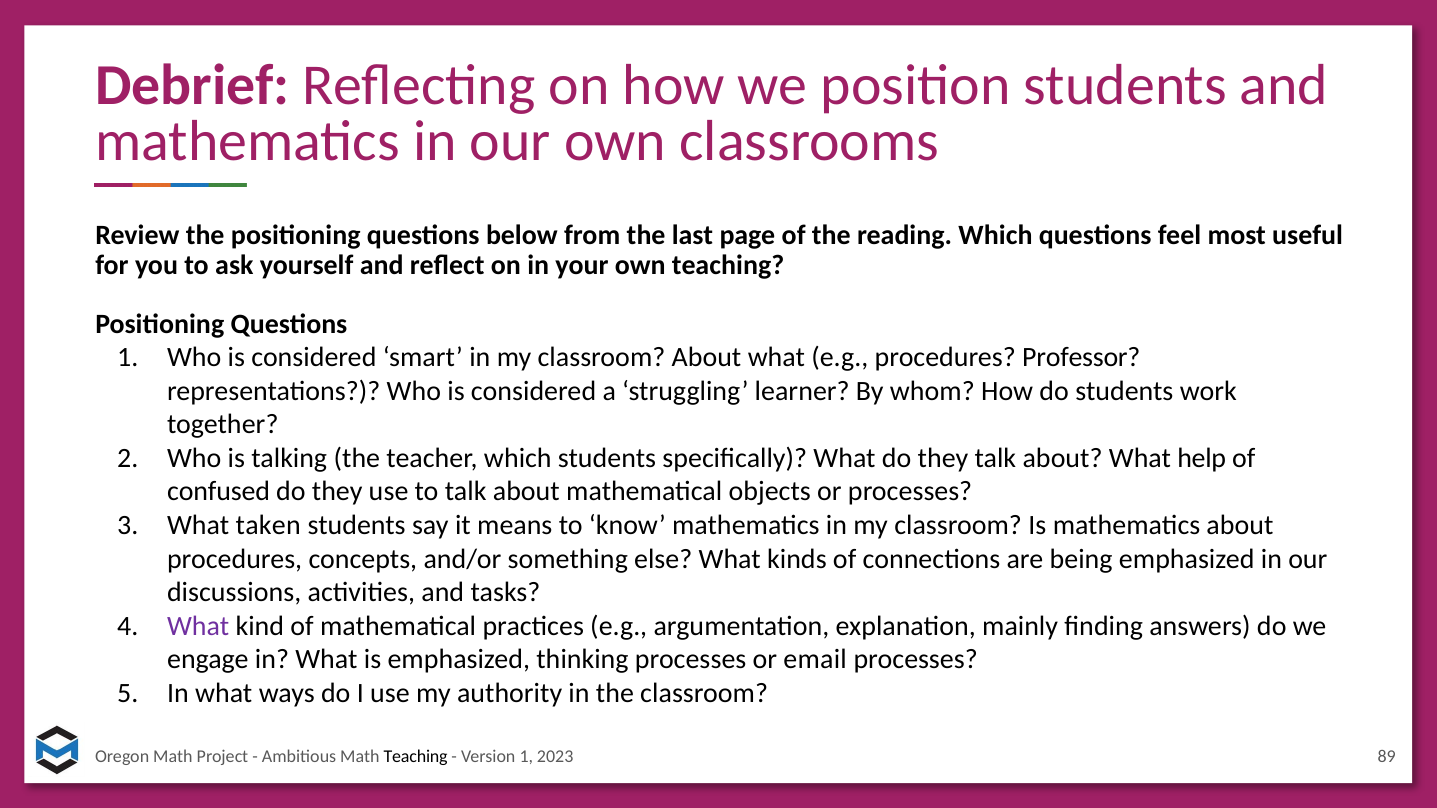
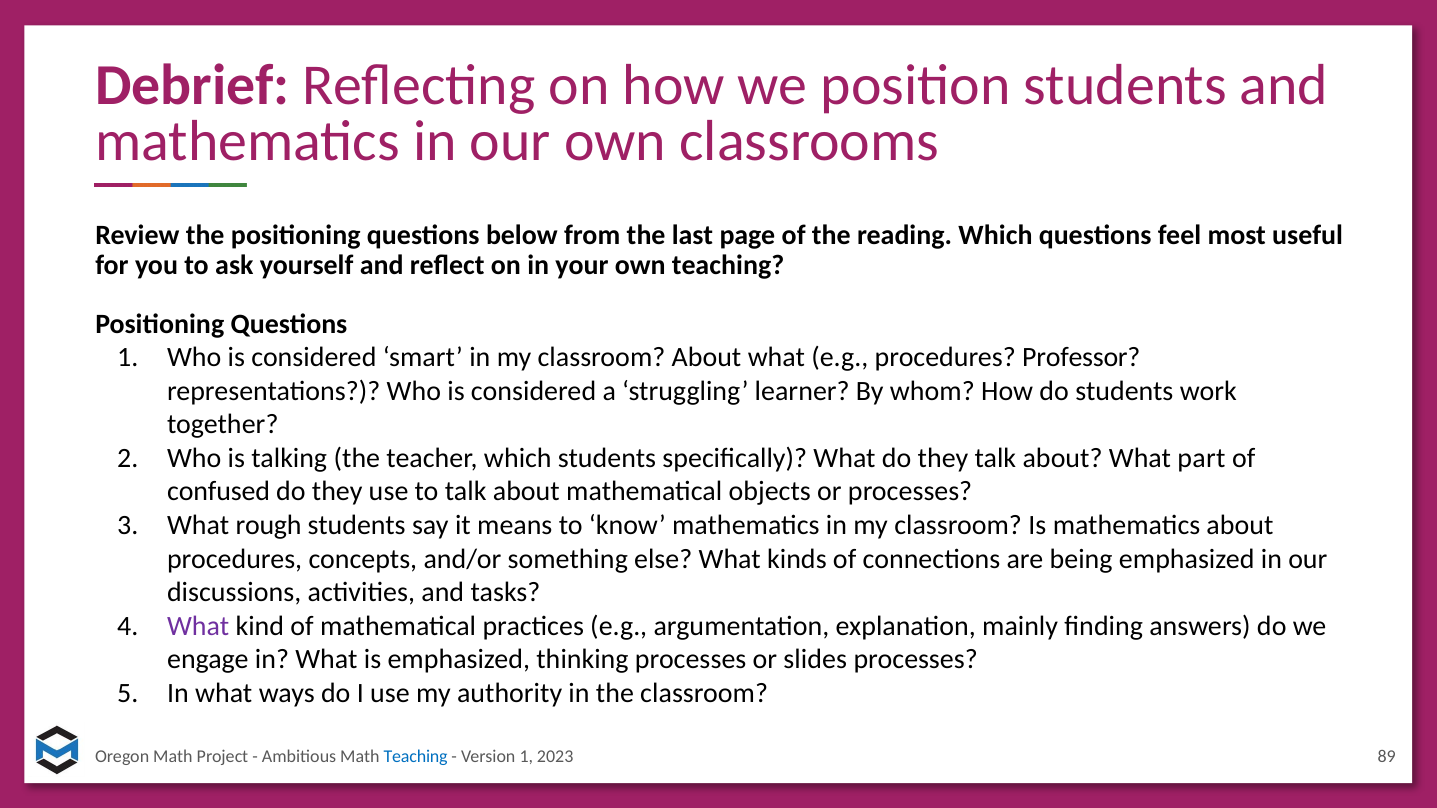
help: help -> part
taken: taken -> rough
email: email -> slides
Teaching at (416, 757) colour: black -> blue
